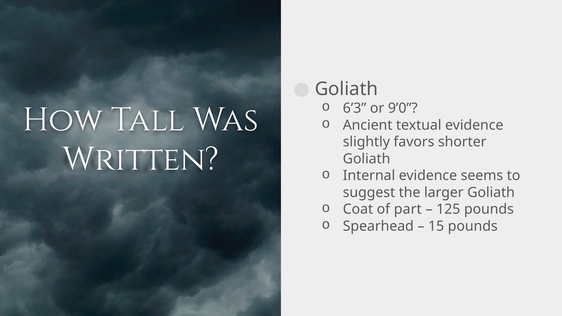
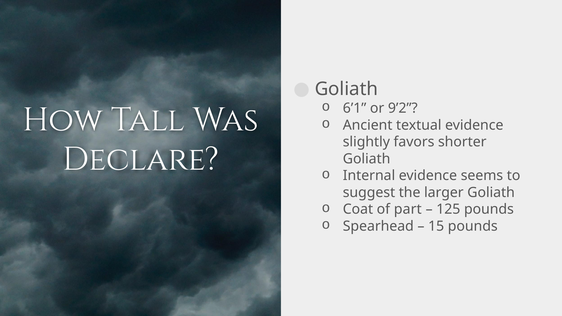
6’3: 6’3 -> 6’1
9’0: 9’0 -> 9’2
Written: Written -> Declare
